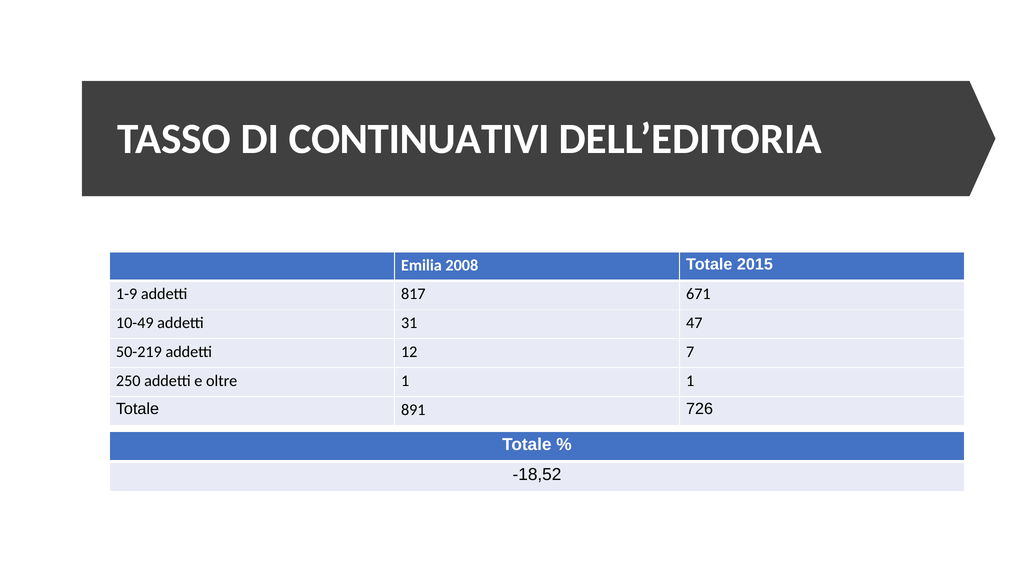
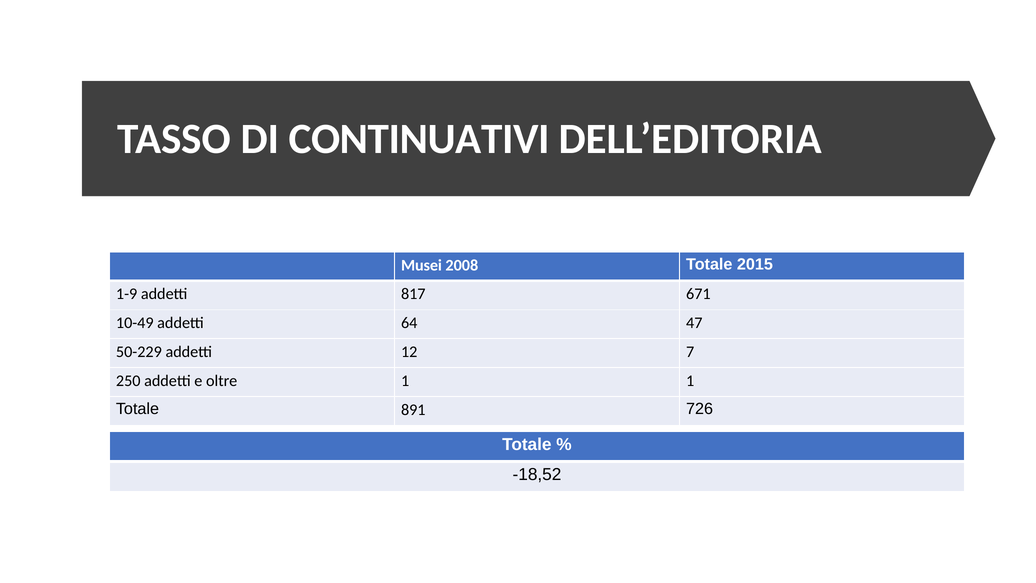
Emilia: Emilia -> Musei
31: 31 -> 64
50-219: 50-219 -> 50-229
